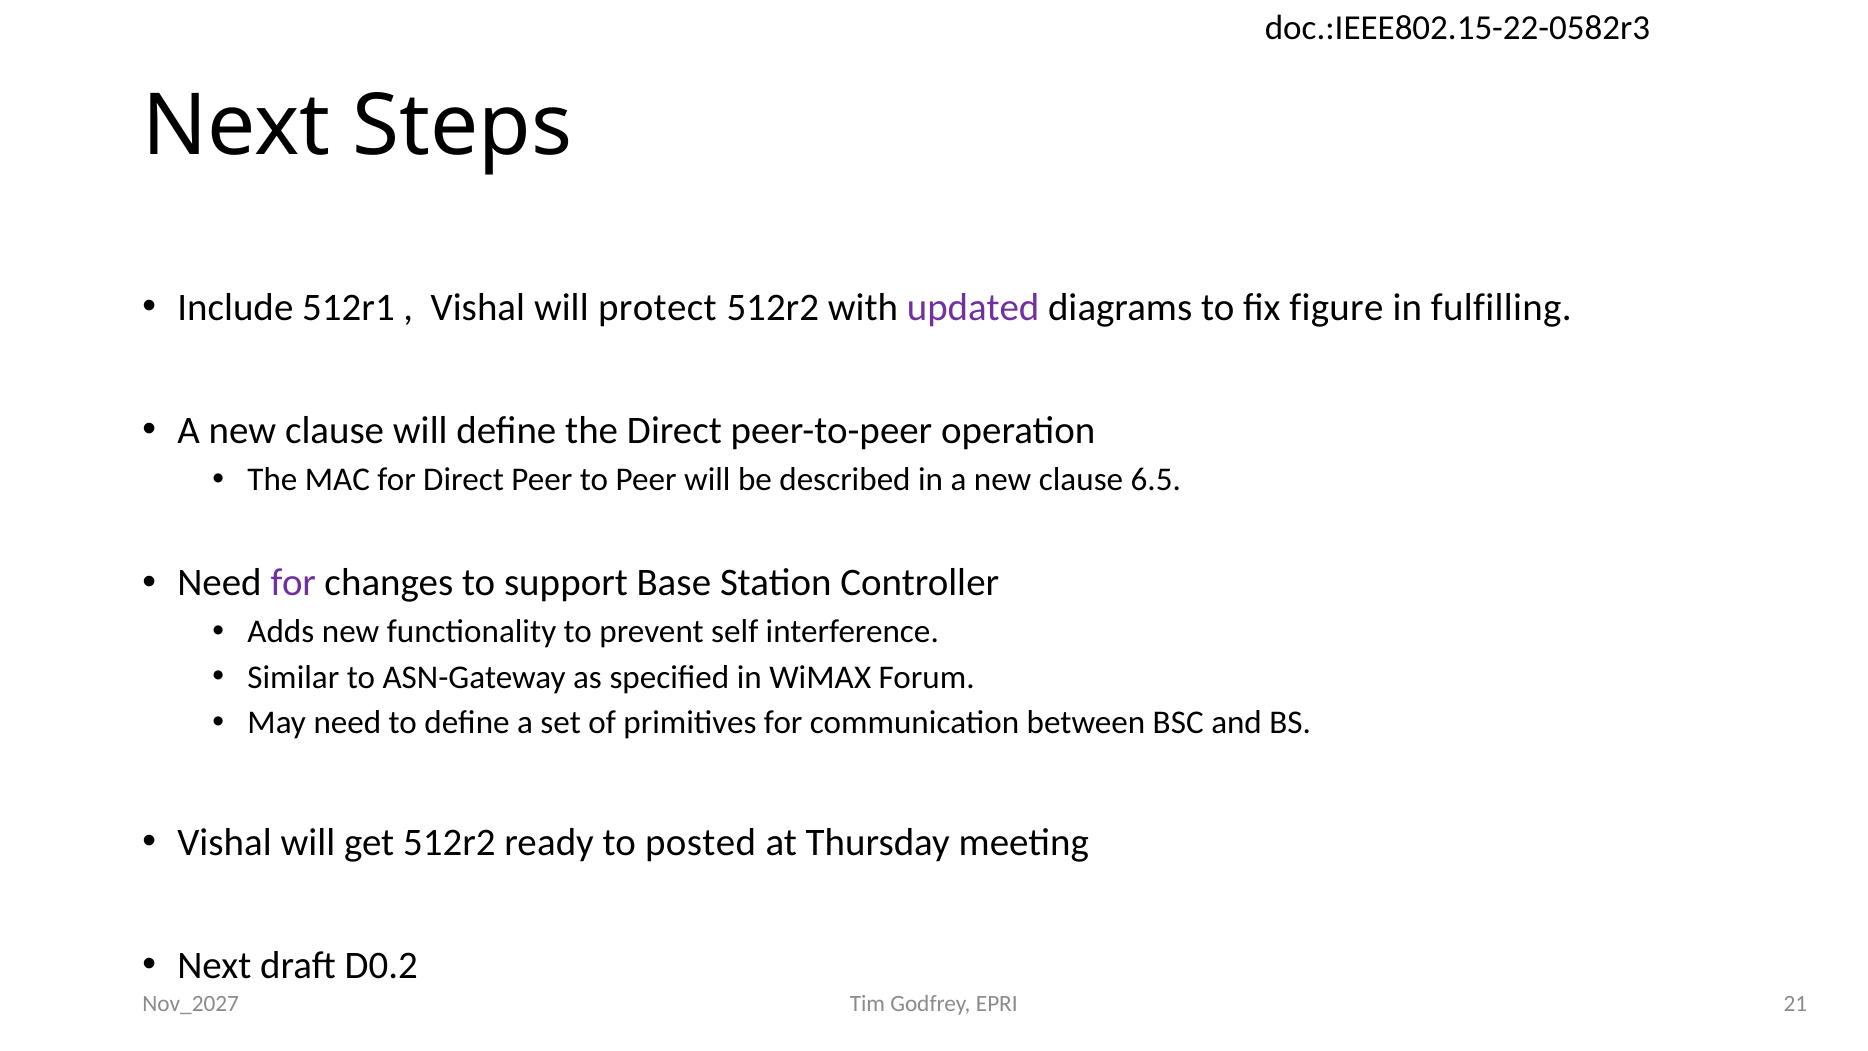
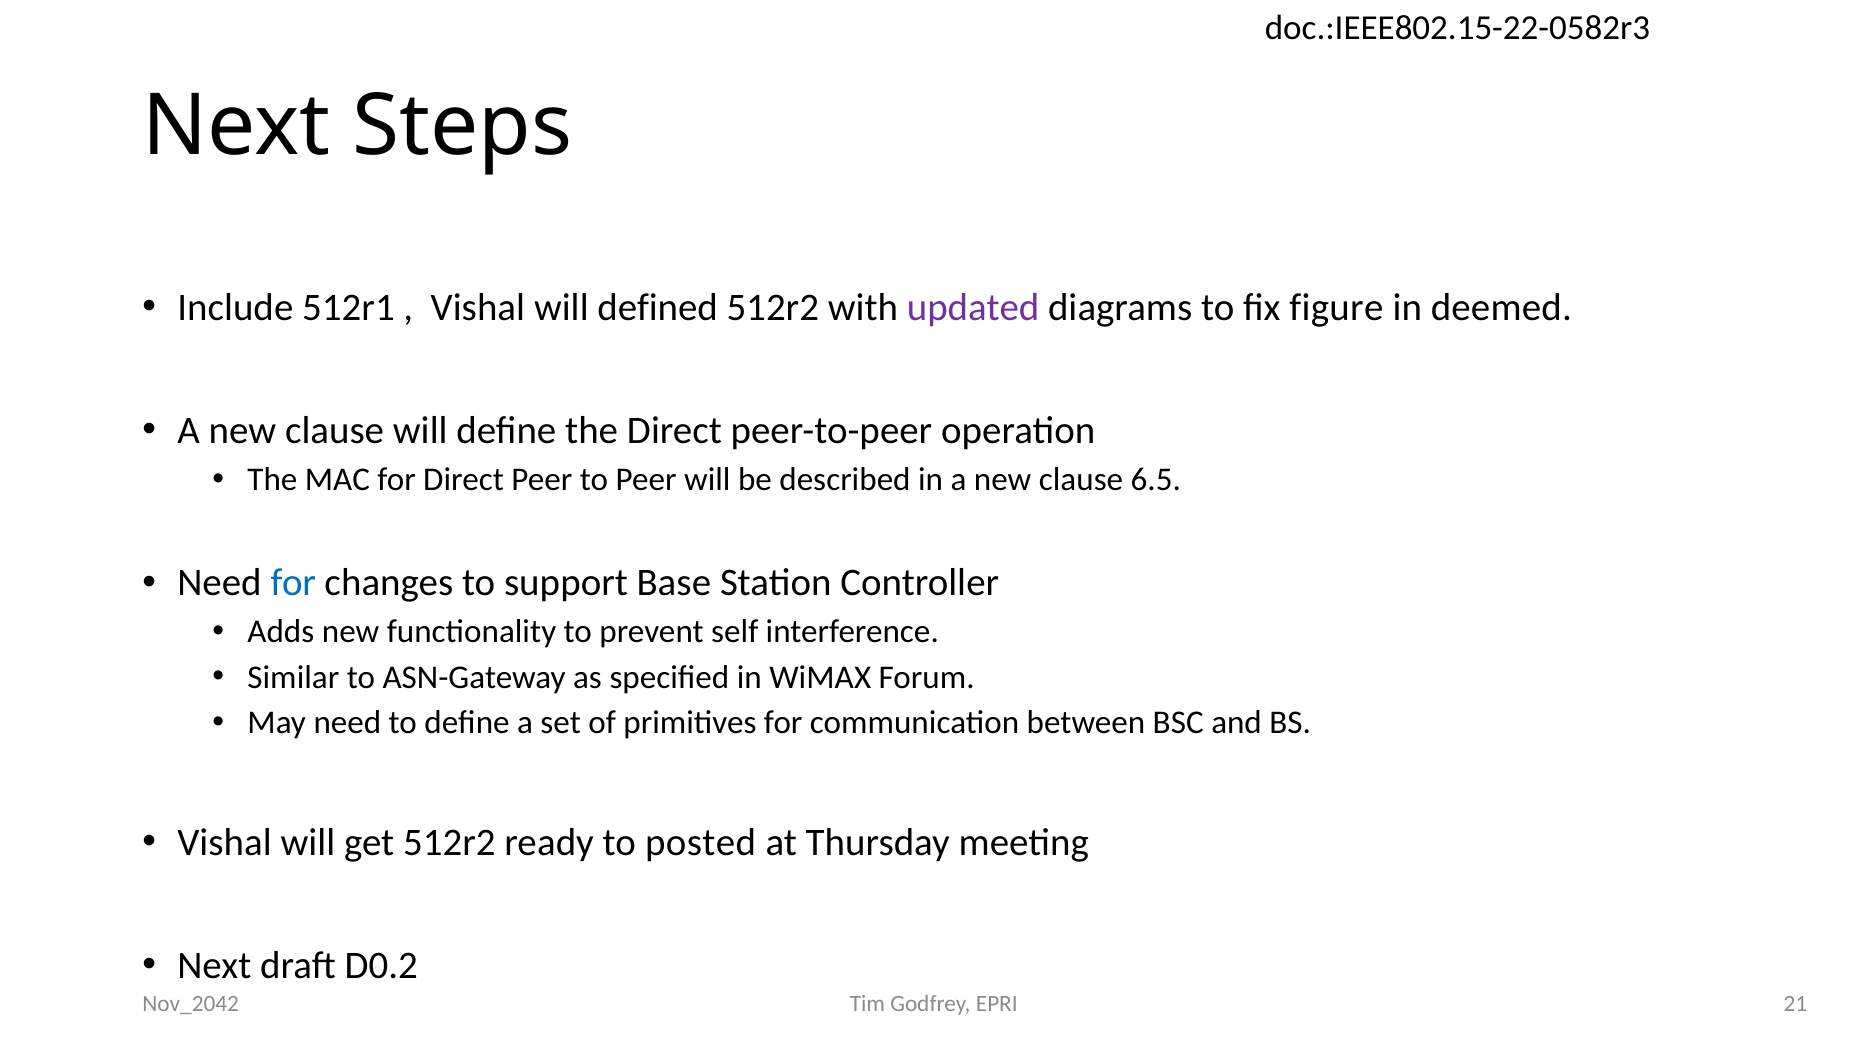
protect: protect -> defined
fulfilling: fulfilling -> deemed
for at (293, 583) colour: purple -> blue
Nov_2027: Nov_2027 -> Nov_2042
